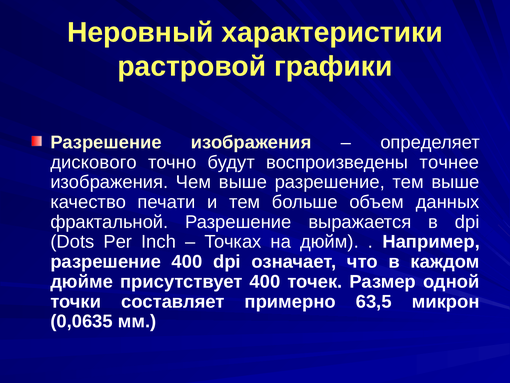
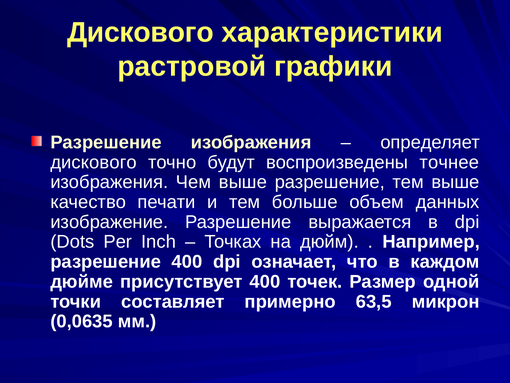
Неровный at (140, 32): Неровный -> Дискового
фрактальной: фрактальной -> изображение
